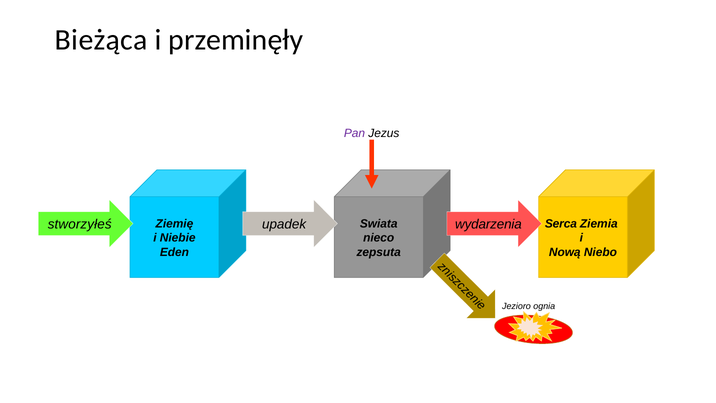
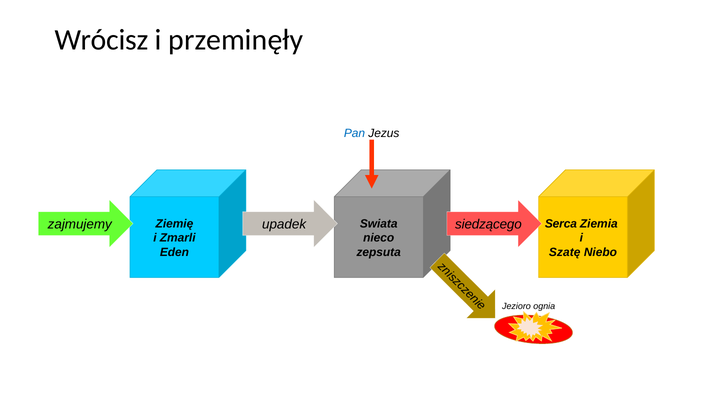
Bieżąca: Bieżąca -> Wrócisz
Pan colour: purple -> blue
stworzyłeś: stworzyłeś -> zajmujemy
wydarzenia: wydarzenia -> siedzącego
Niebie: Niebie -> Zmarli
Nową: Nową -> Szatę
